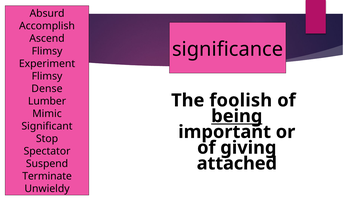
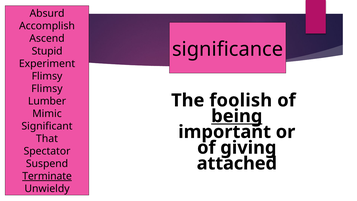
Flimsy at (47, 51): Flimsy -> Stupid
Dense at (47, 89): Dense -> Flimsy
Stop: Stop -> That
Terminate underline: none -> present
